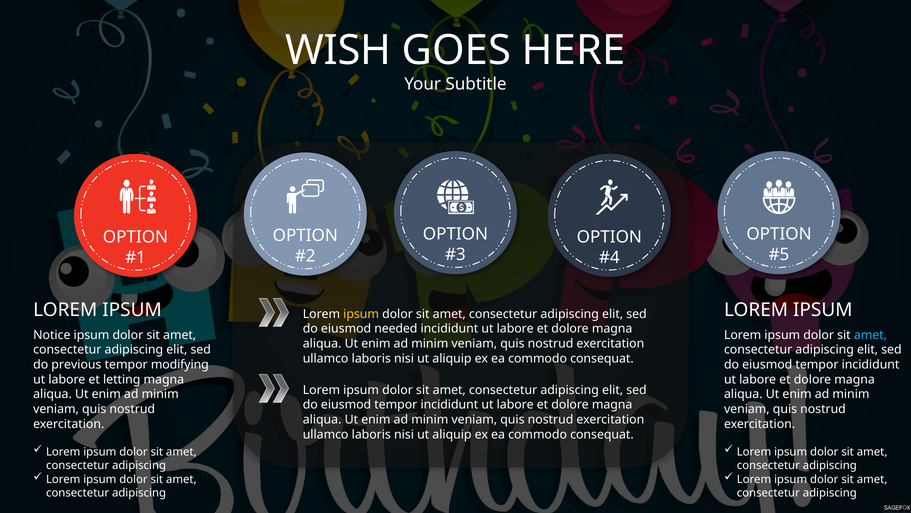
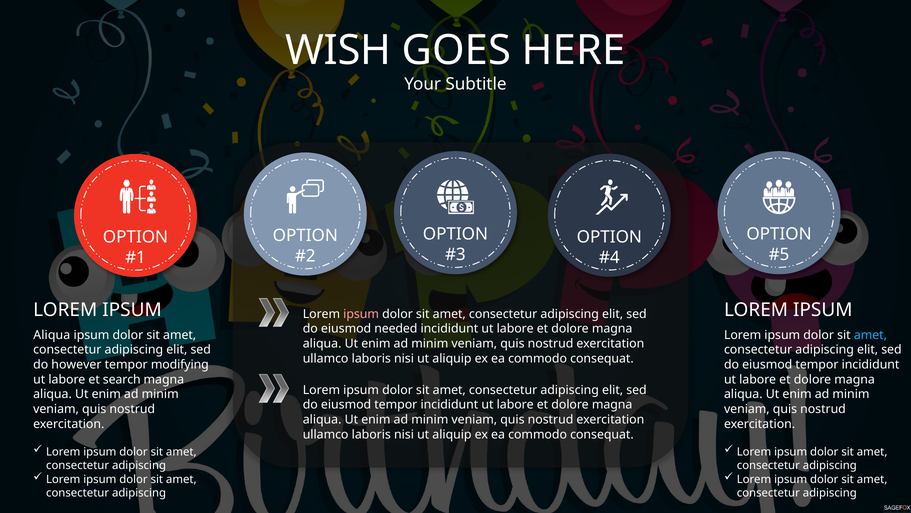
ipsum at (361, 314) colour: yellow -> pink
Notice at (52, 335): Notice -> Aliqua
previous: previous -> however
letting: letting -> search
